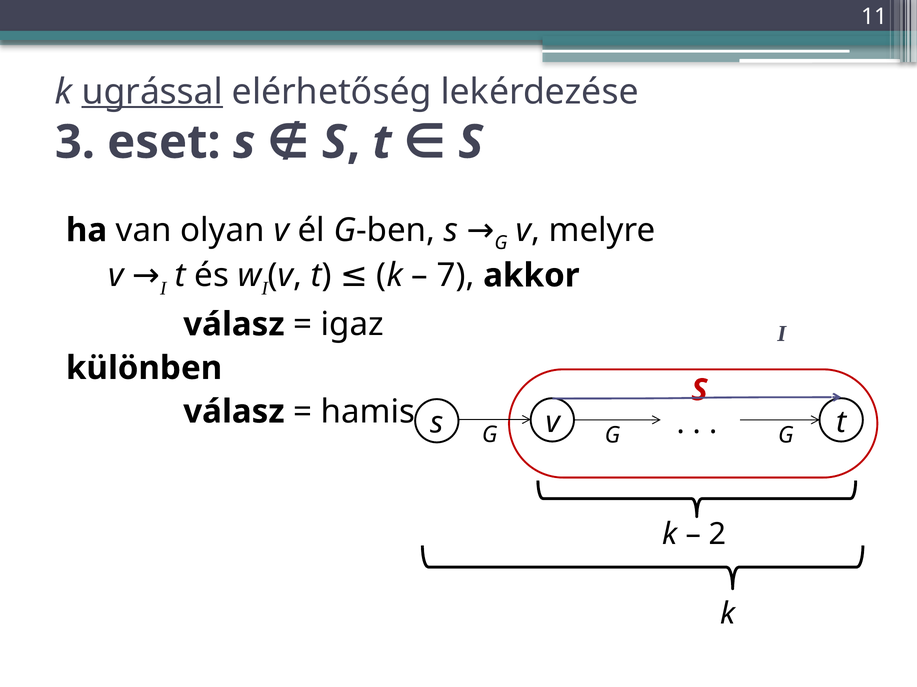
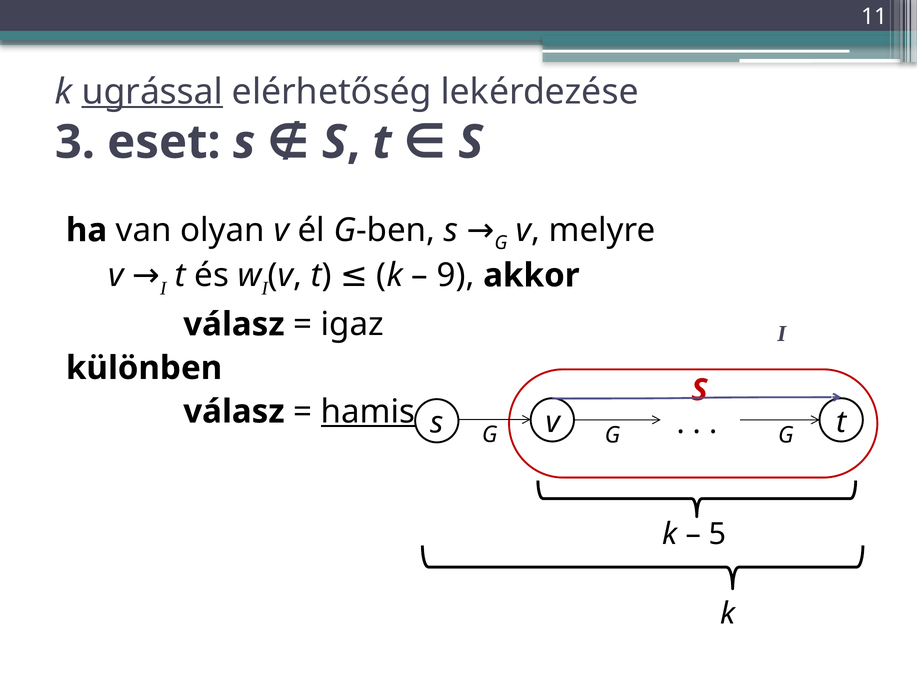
7: 7 -> 9
hamis underline: none -> present
2: 2 -> 5
